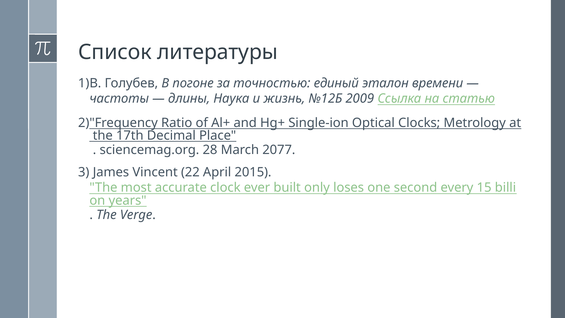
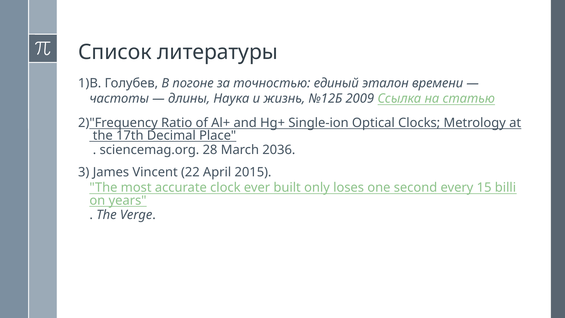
2077: 2077 -> 2036
